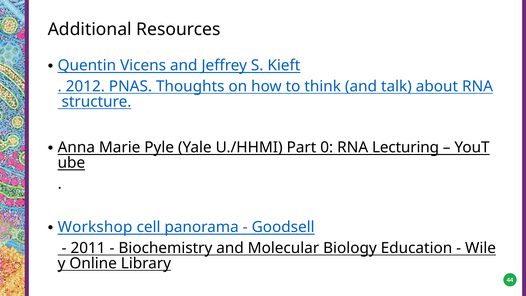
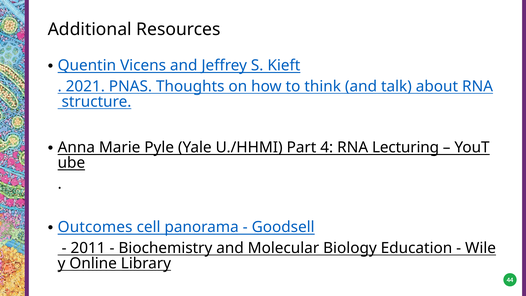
2012: 2012 -> 2021
0: 0 -> 4
Workshop: Workshop -> Outcomes
